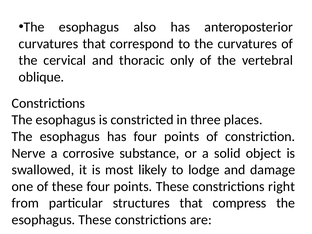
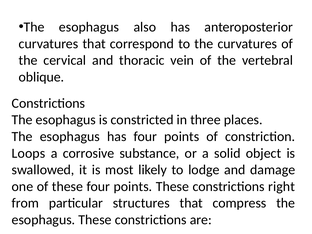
only: only -> vein
Nerve: Nerve -> Loops
